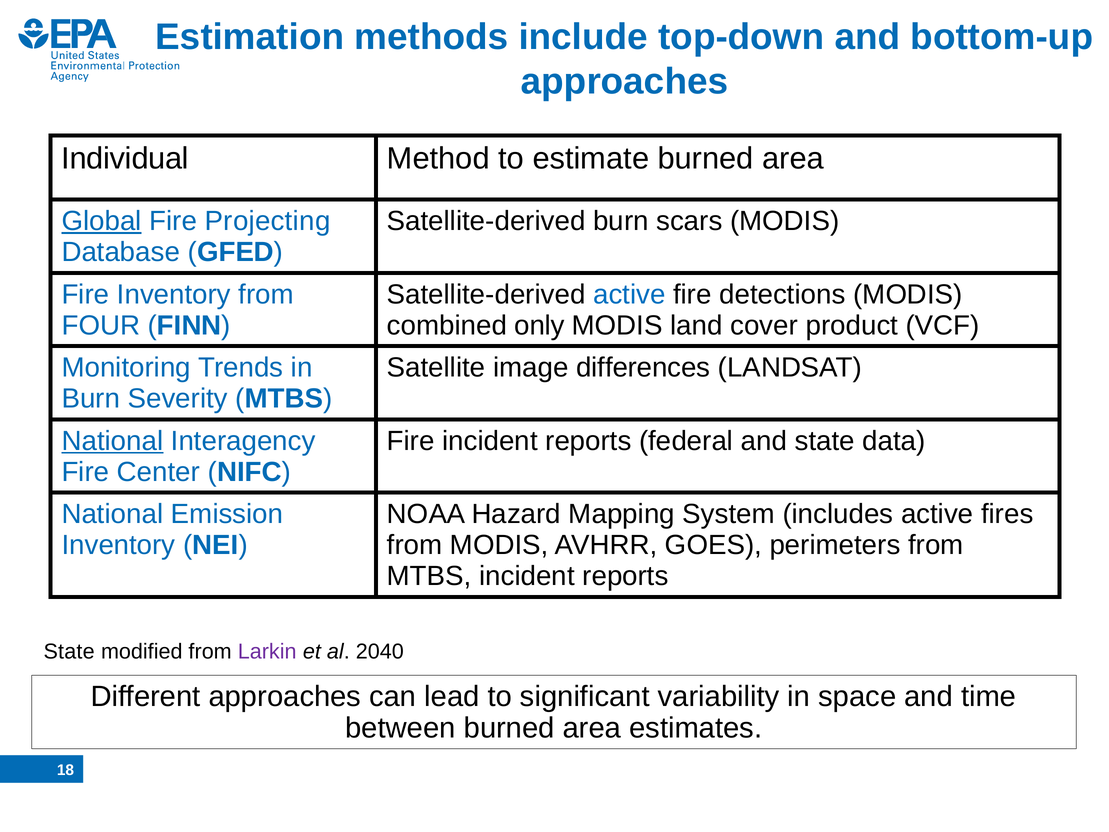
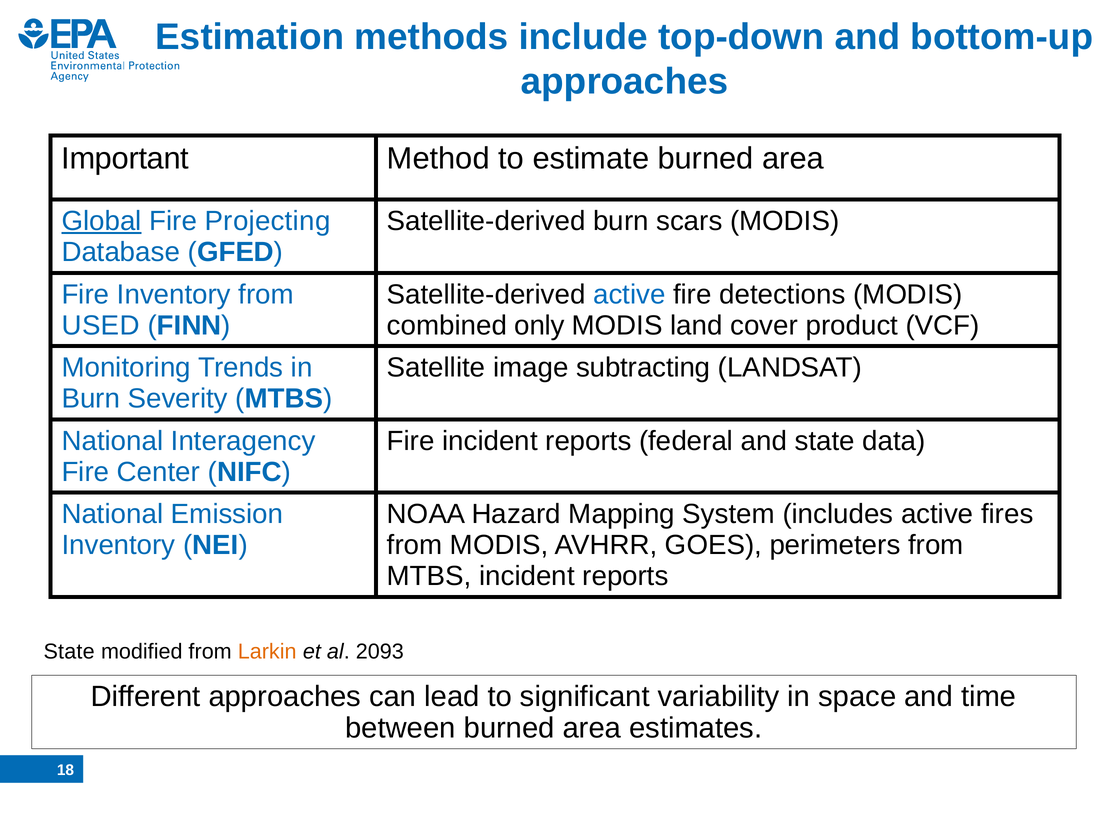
Individual: Individual -> Important
FOUR: FOUR -> USED
differences: differences -> subtracting
National at (112, 441) underline: present -> none
Larkin colour: purple -> orange
2040: 2040 -> 2093
